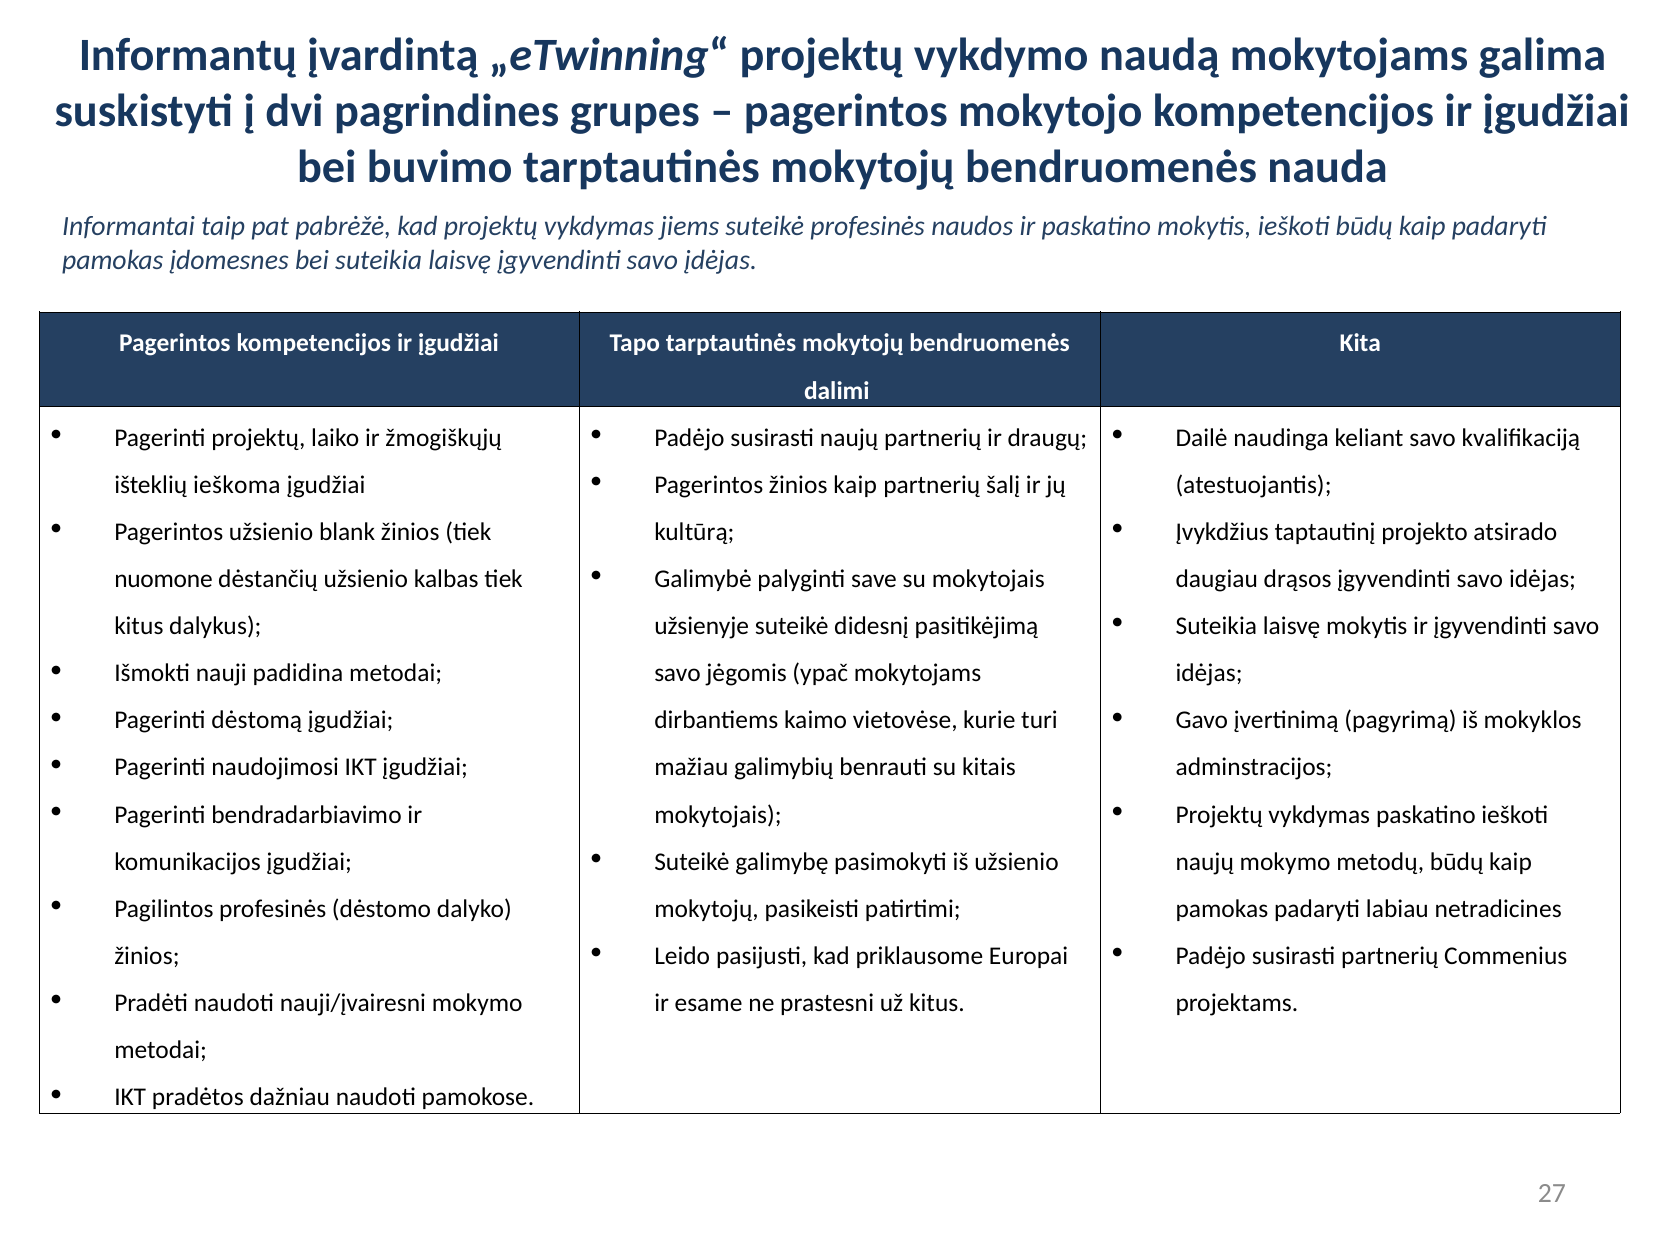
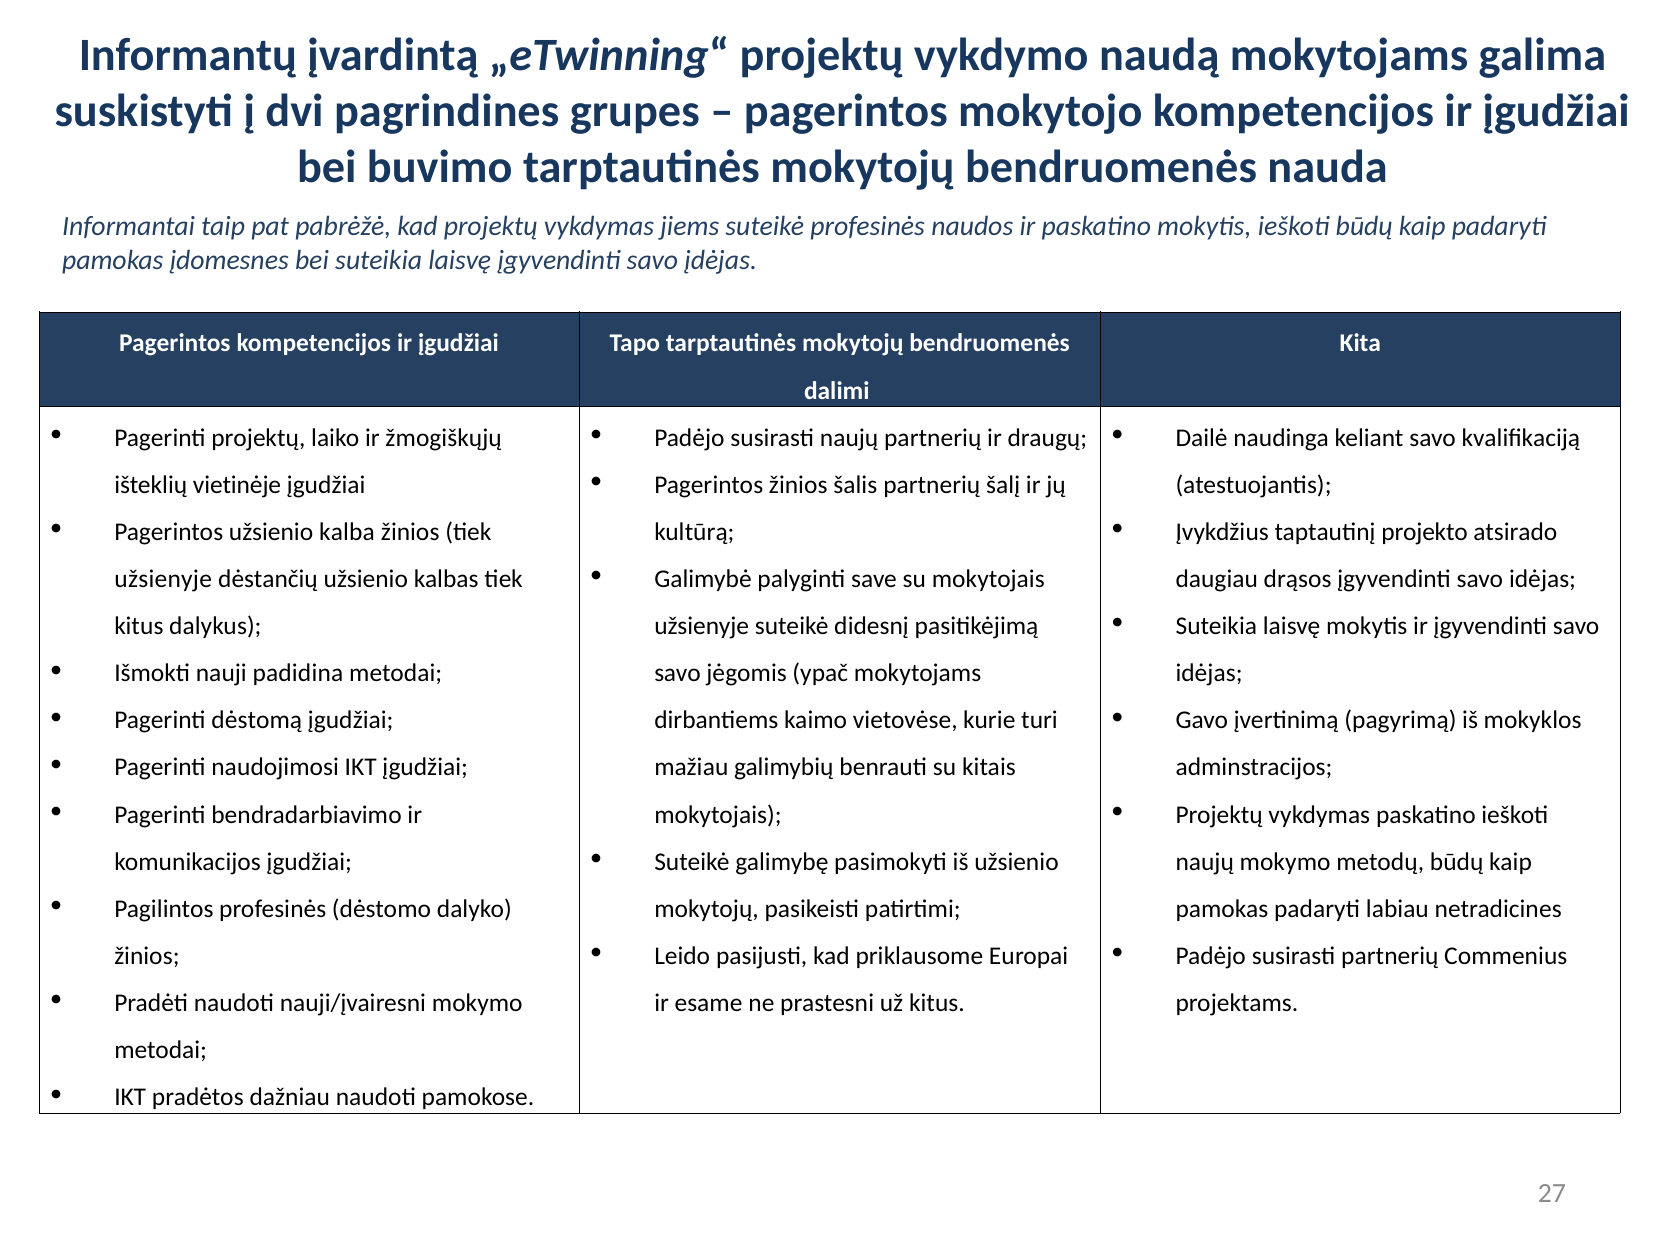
žinios kaip: kaip -> šalis
ieškoma: ieškoma -> vietinėje
blank: blank -> kalba
nuomone at (163, 579): nuomone -> užsienyje
